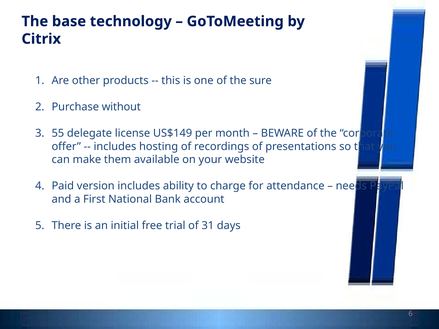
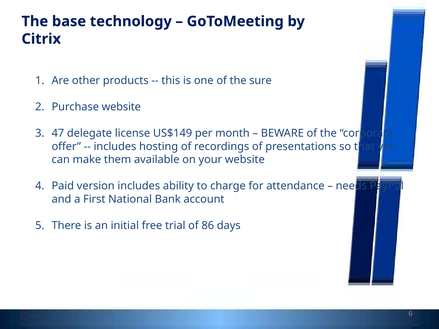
Purchase without: without -> website
55: 55 -> 47
31: 31 -> 86
